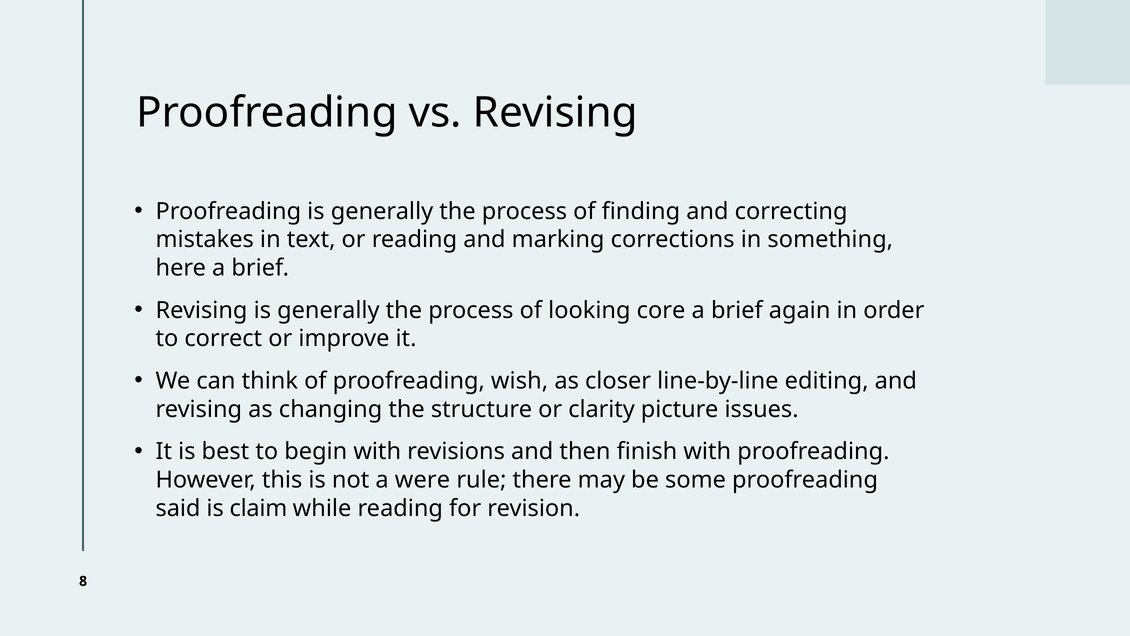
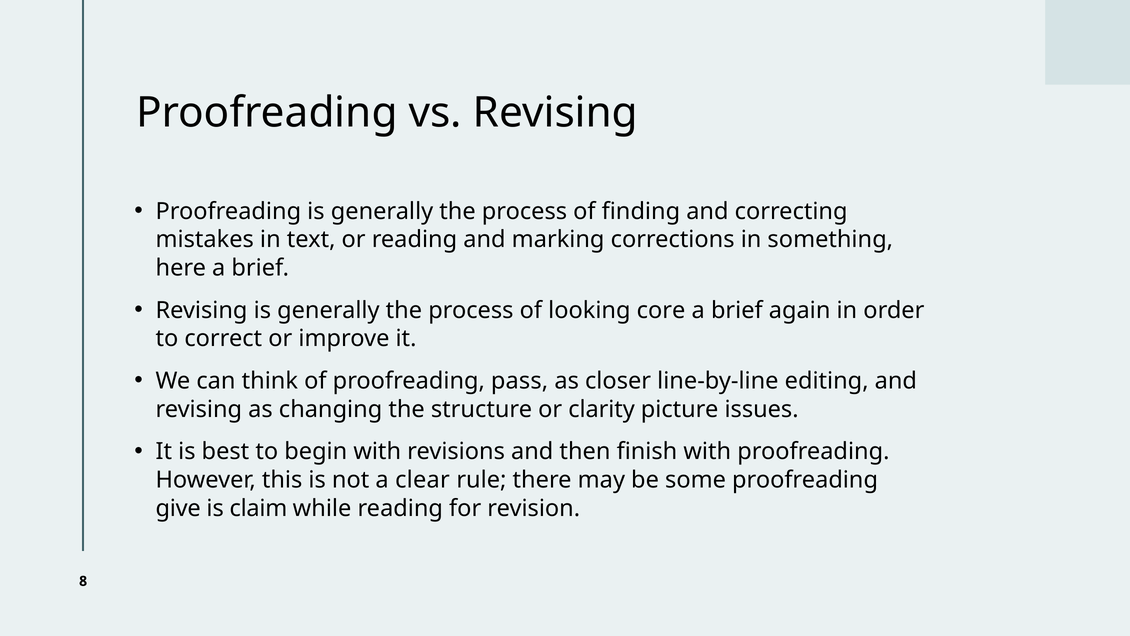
wish: wish -> pass
were: were -> clear
said: said -> give
